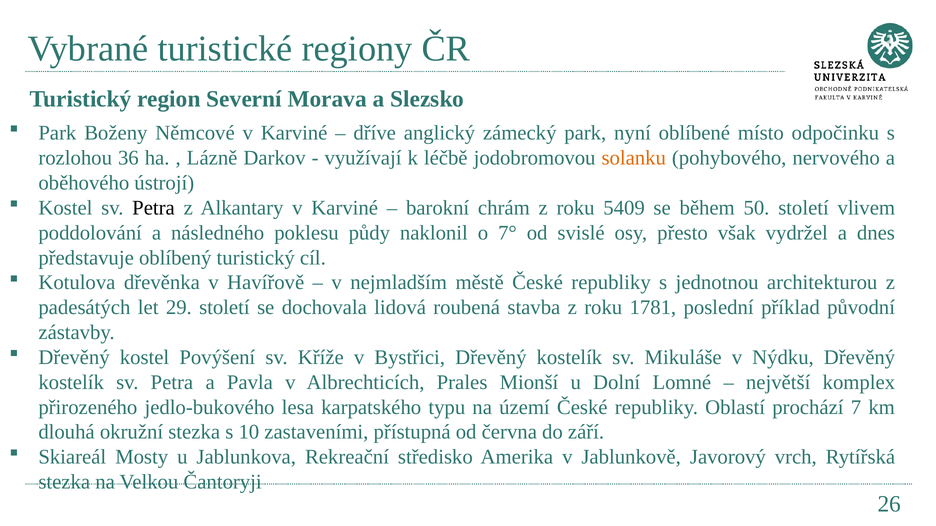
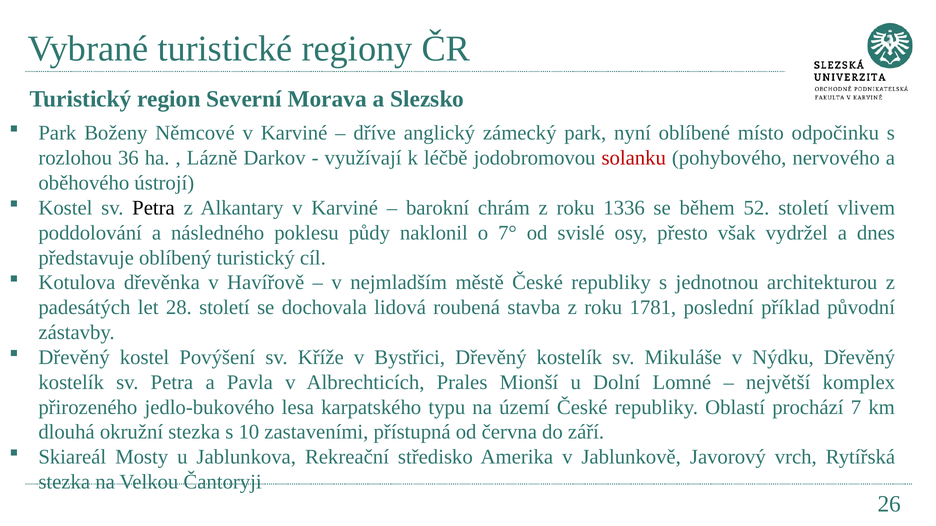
solanku colour: orange -> red
5409: 5409 -> 1336
50: 50 -> 52
29: 29 -> 28
